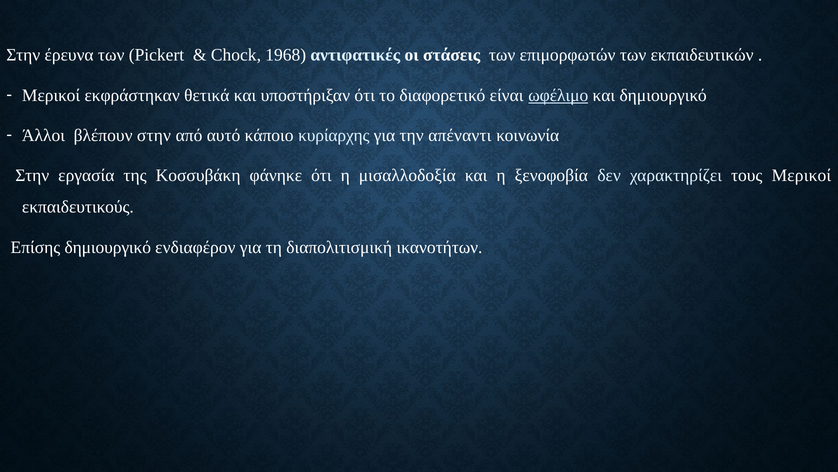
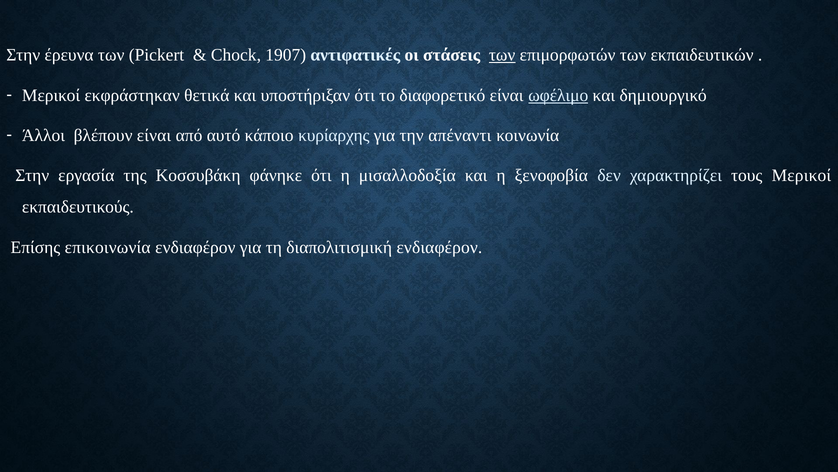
1968: 1968 -> 1907
των at (502, 55) underline: none -> present
βλέπουν στην: στην -> είναι
Επίσης δημιουργικό: δημιουργικό -> επικοινωνία
διαπολιτισμική ικανοτήτων: ικανοτήτων -> ενδιαφέρον
